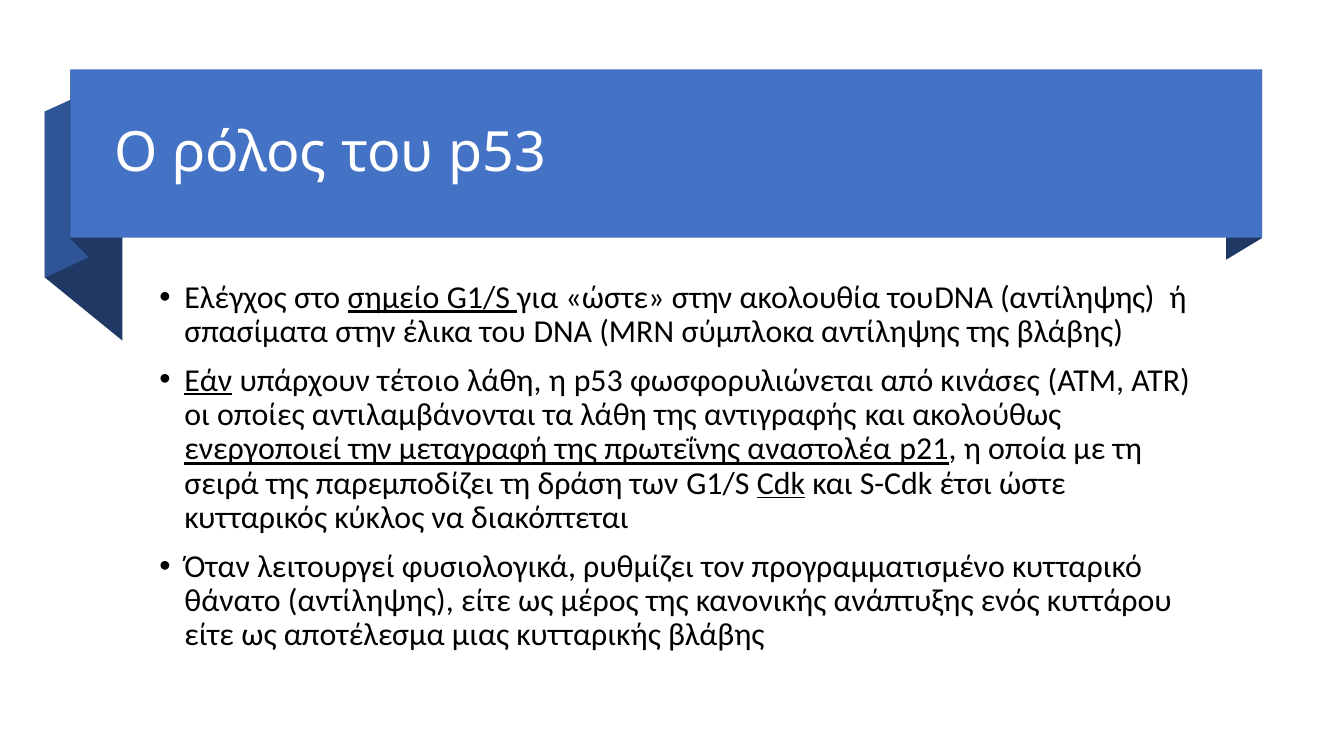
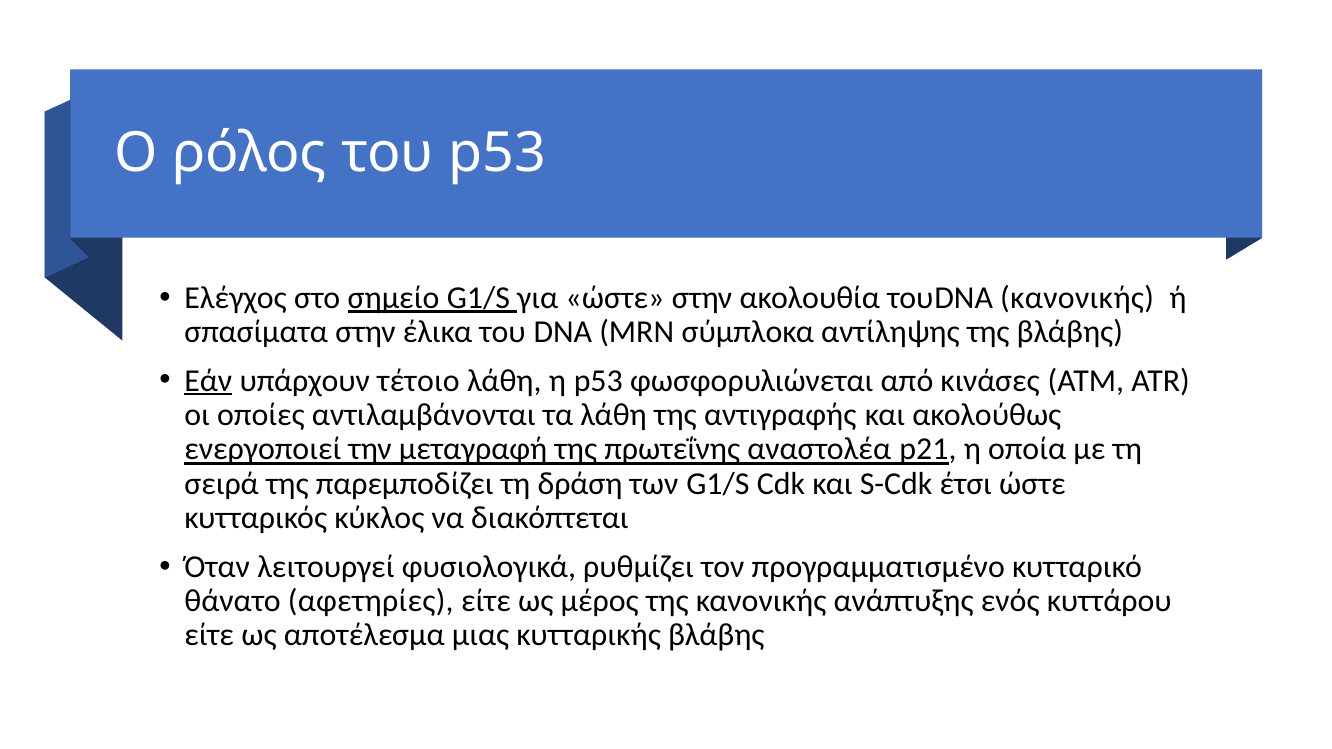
τουDNA αντίληψης: αντίληψης -> κανονικής
Cdk underline: present -> none
θάνατο αντίληψης: αντίληψης -> αφετηρίες
